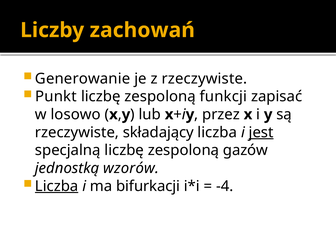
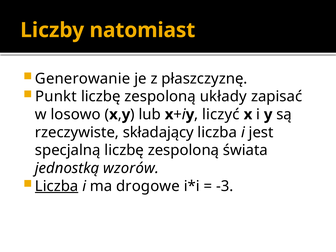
zachowań: zachowań -> natomiast
z rzeczywiste: rzeczywiste -> płaszczyznę
funkcji: funkcji -> układy
przez: przez -> liczyć
jest underline: present -> none
gazów: gazów -> świata
bifurkacji: bifurkacji -> drogowe
-4: -4 -> -3
